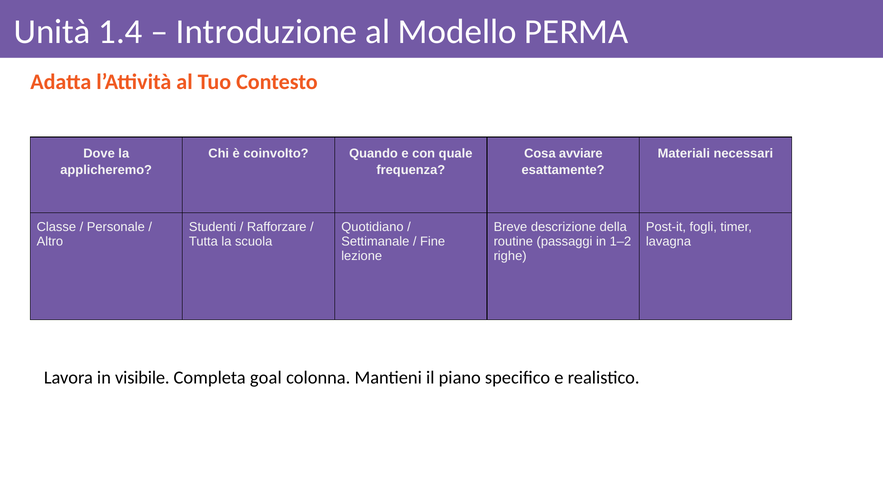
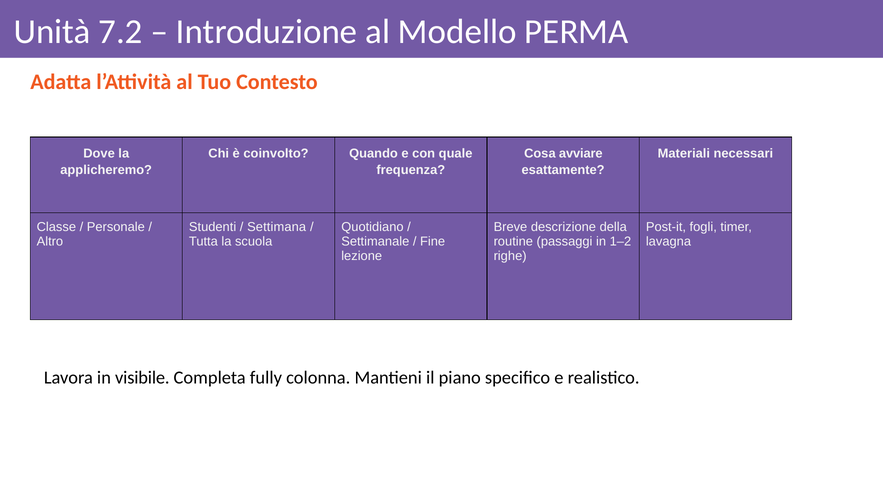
1.4: 1.4 -> 7.2
Rafforzare: Rafforzare -> Settimana
goal: goal -> fully
